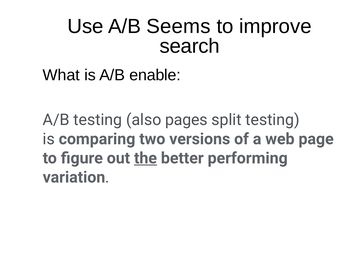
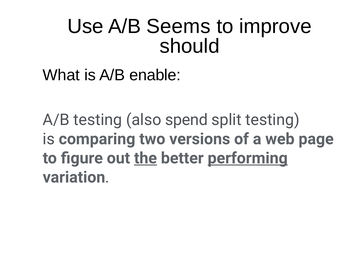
search: search -> should
pages: pages -> spend
performing underline: none -> present
